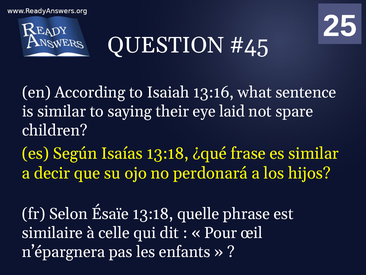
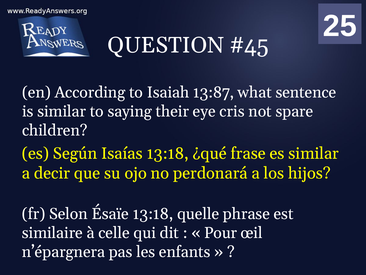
13:16: 13:16 -> 13:87
laid: laid -> cris
